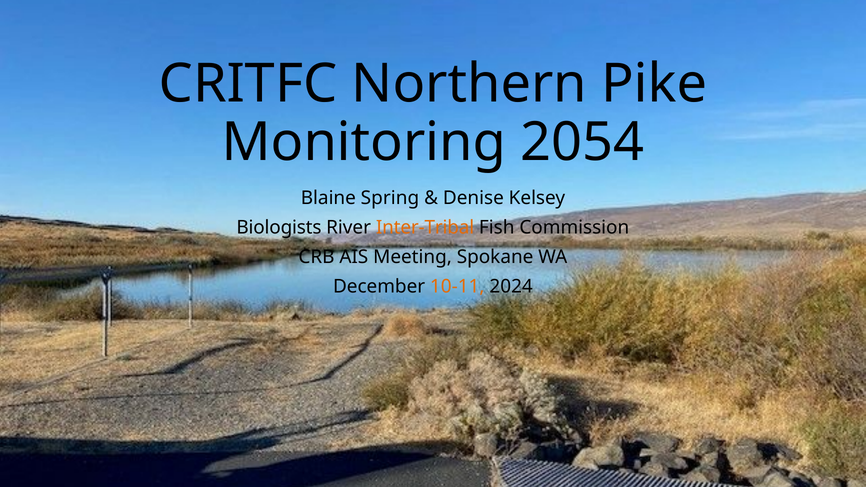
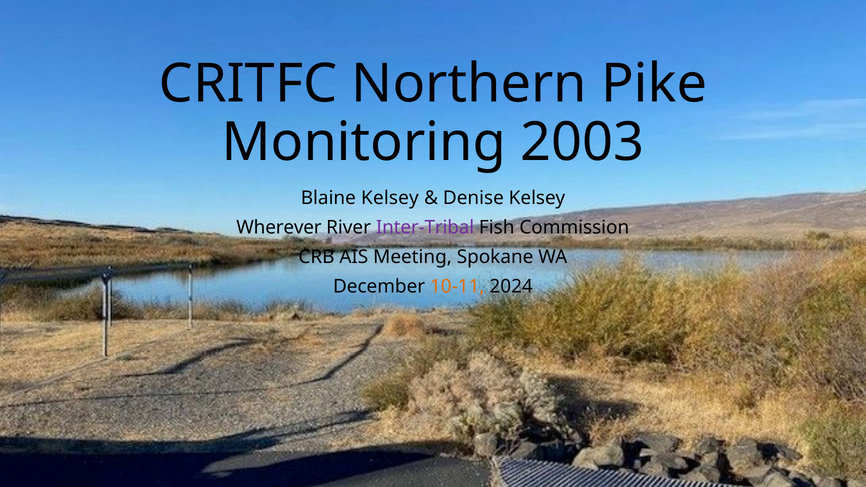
2054: 2054 -> 2003
Blaine Spring: Spring -> Kelsey
Biologists: Biologists -> Wherever
Inter-Tribal colour: orange -> purple
